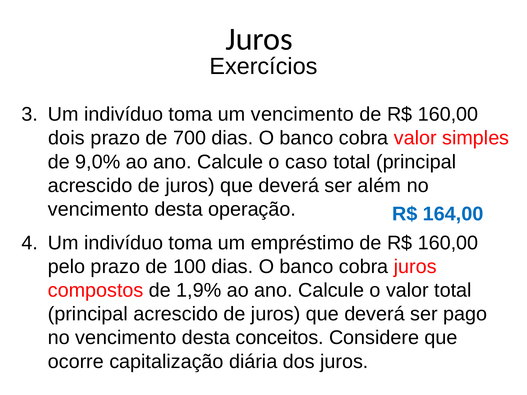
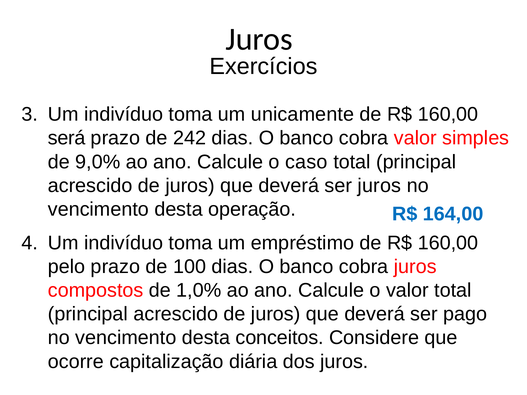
um vencimento: vencimento -> unicamente
dois: dois -> será
700: 700 -> 242
ser além: além -> juros
1,9%: 1,9% -> 1,0%
